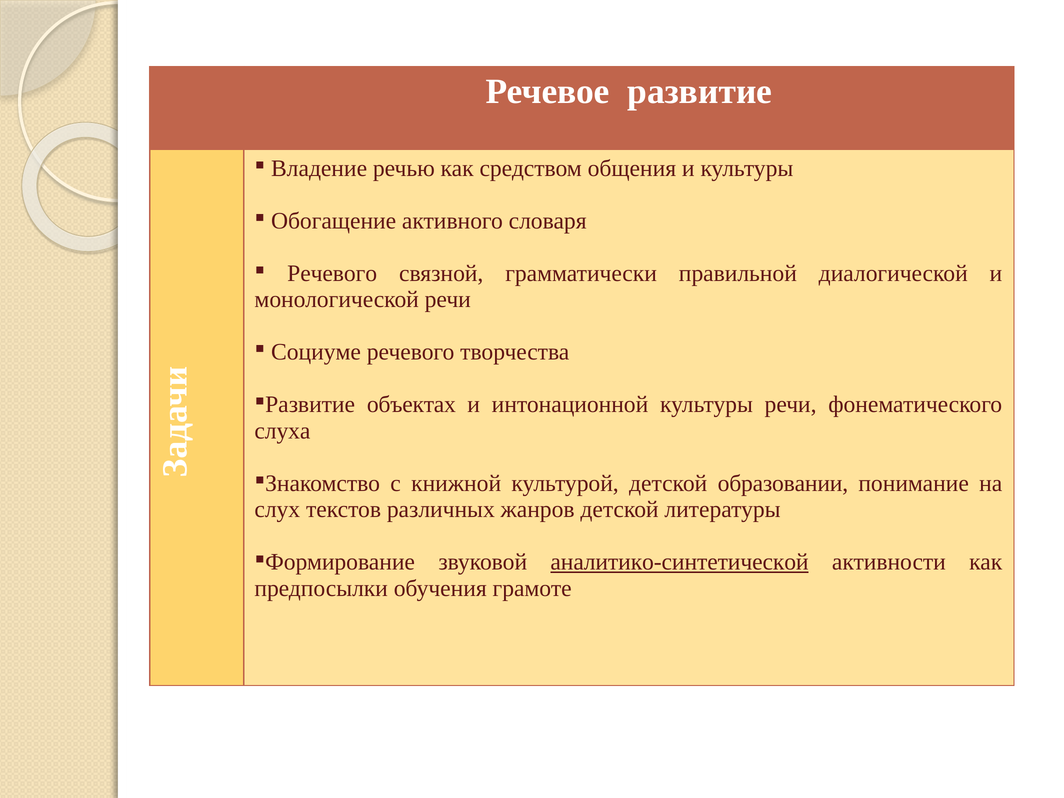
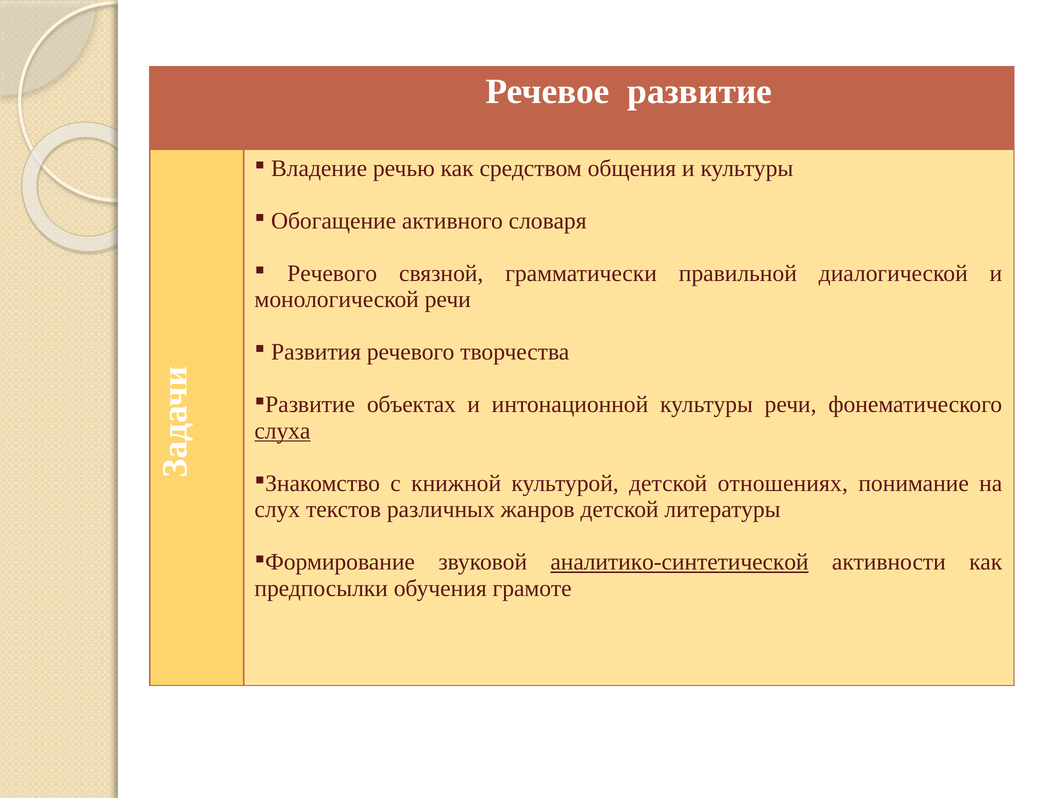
Социуме: Социуме -> Развития
слуха underline: none -> present
образовании: образовании -> отношениях
